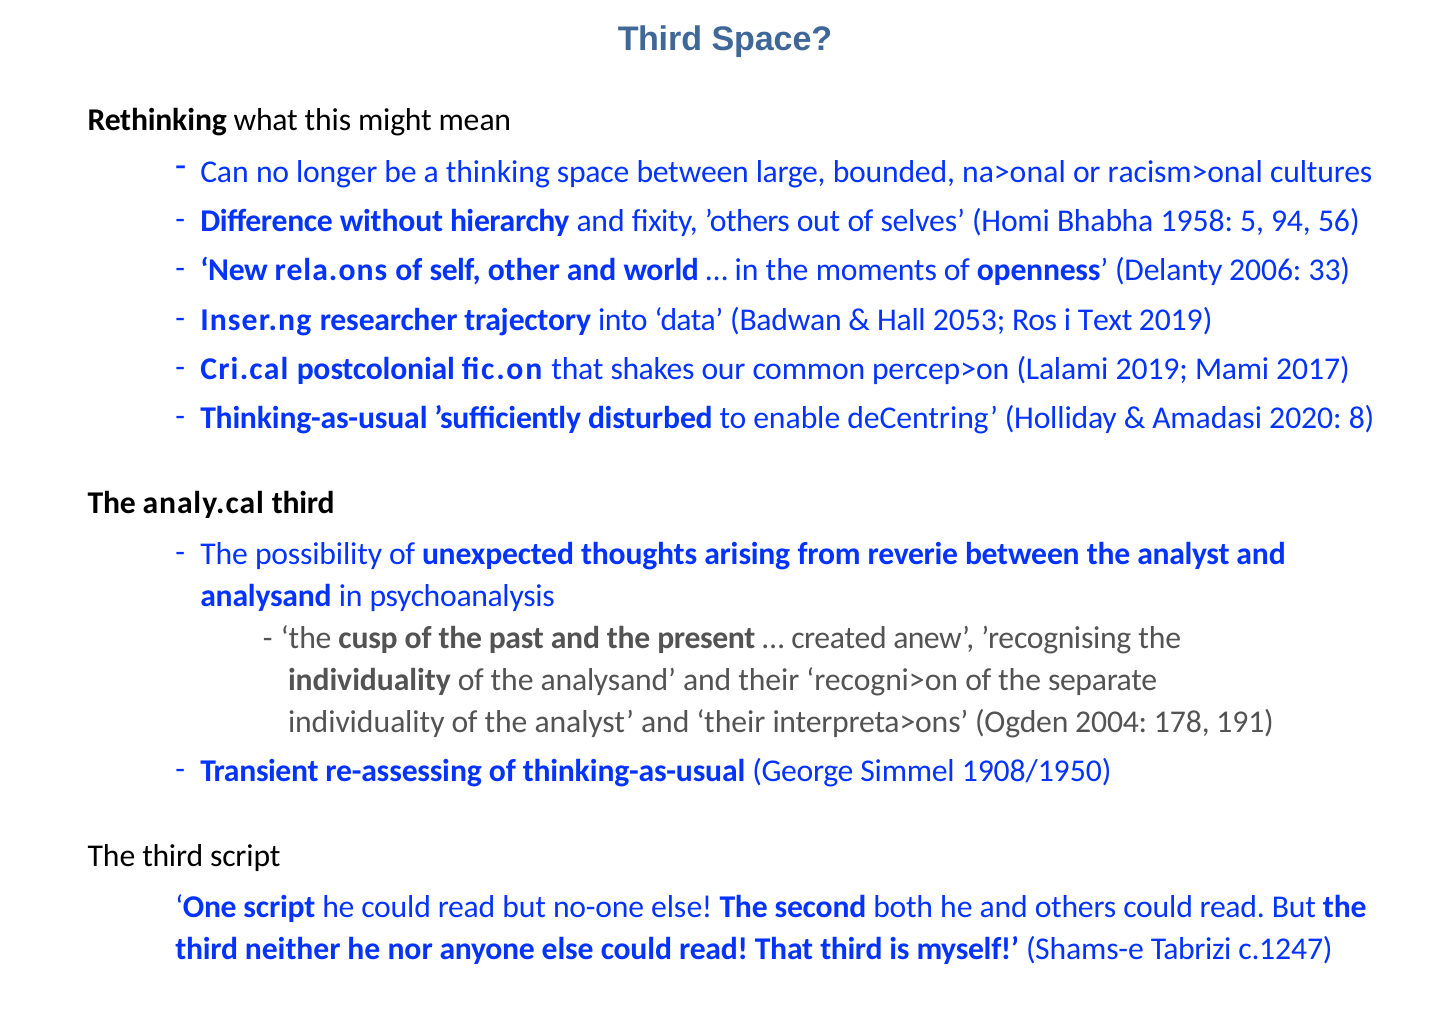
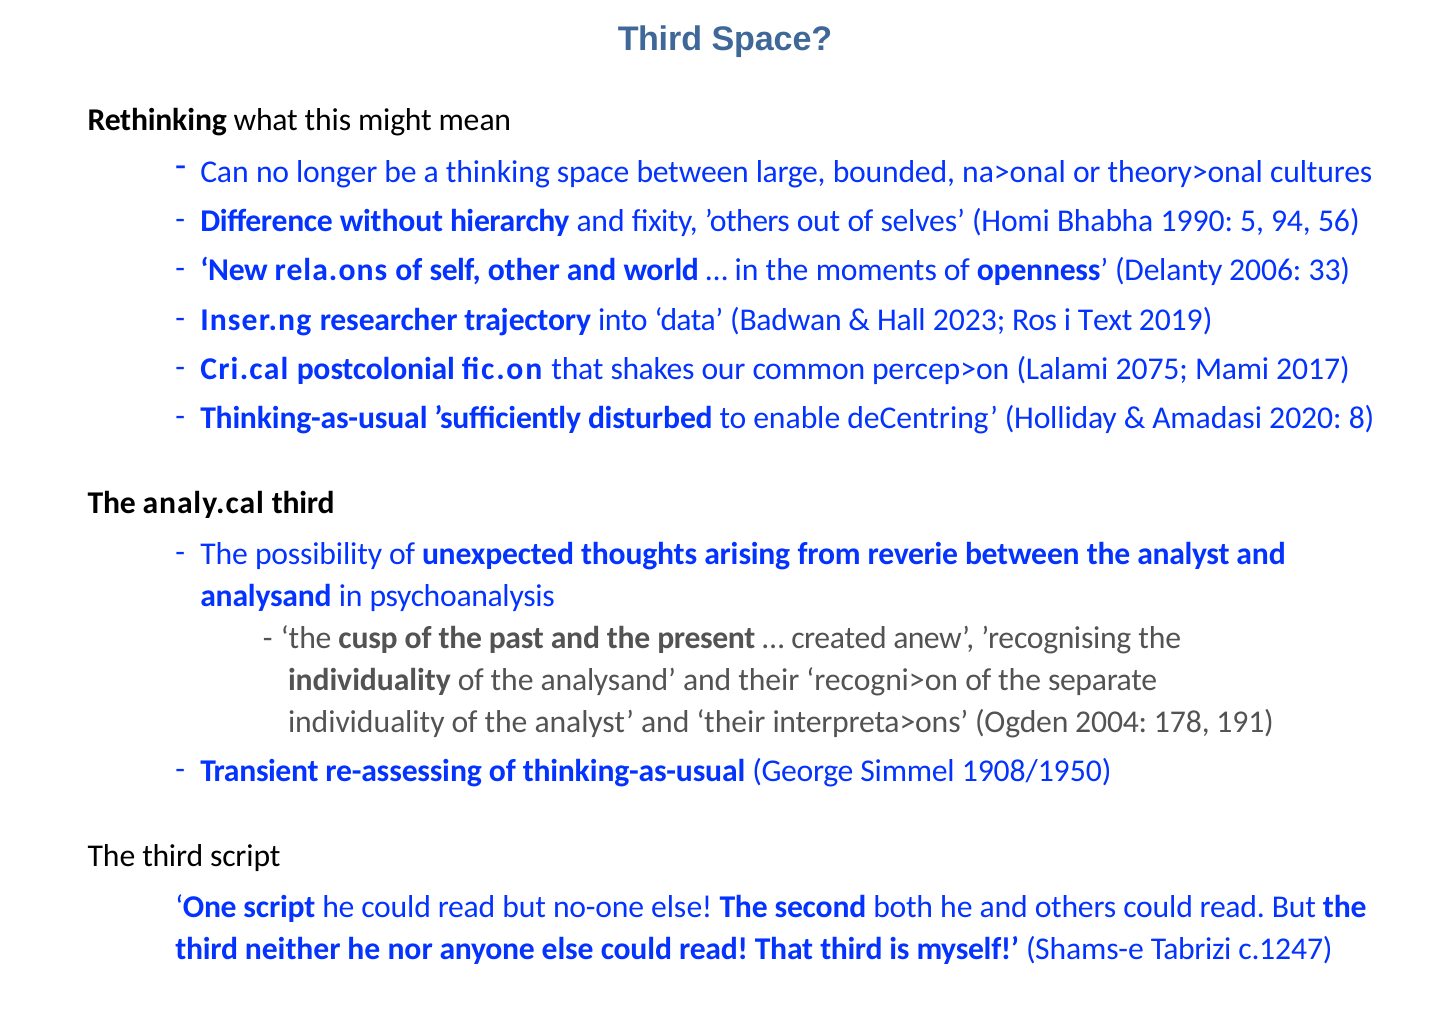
racism>onal: racism>onal -> theory>onal
1958: 1958 -> 1990
2053: 2053 -> 2023
Lalami 2019: 2019 -> 2075
